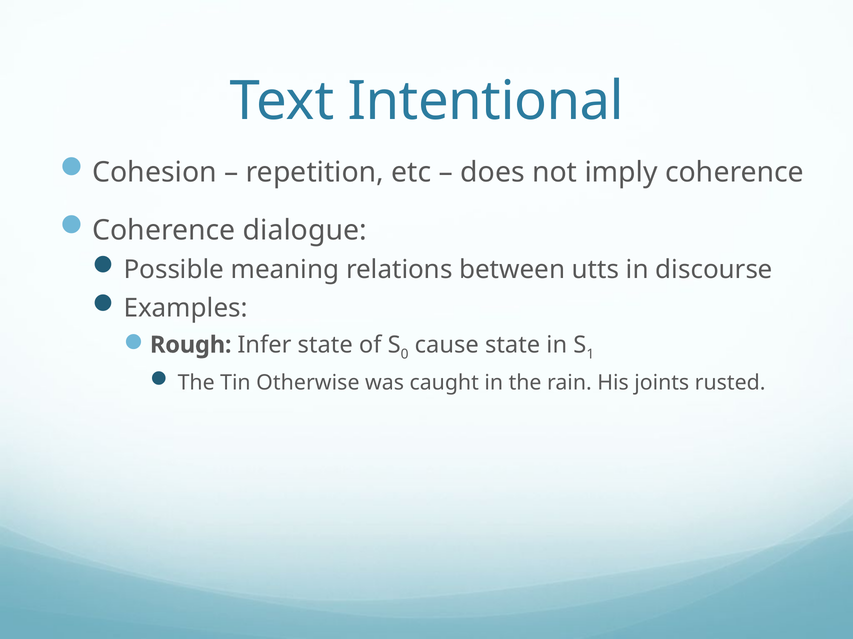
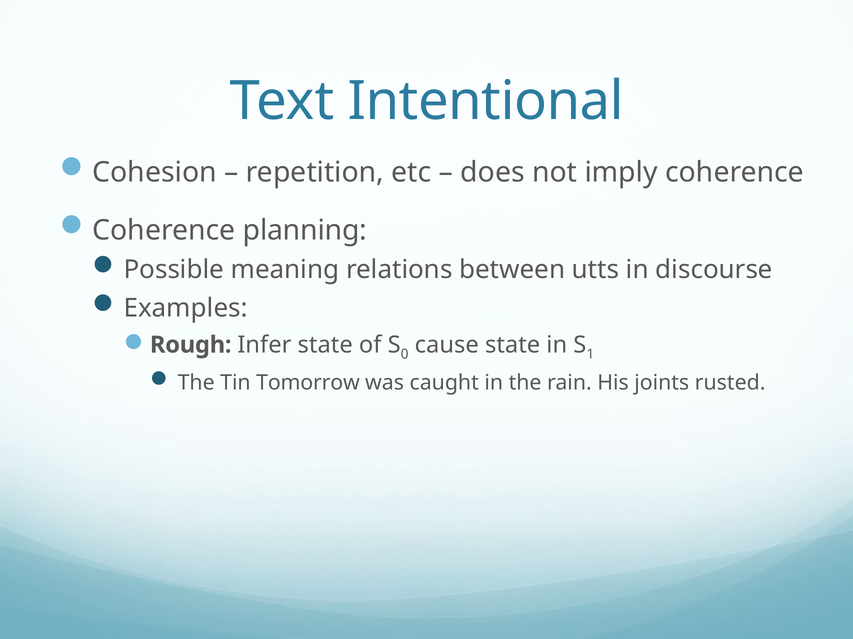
dialogue: dialogue -> planning
Otherwise: Otherwise -> Tomorrow
